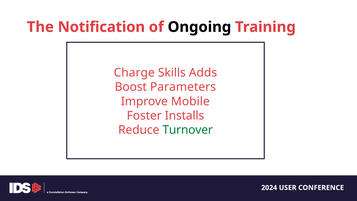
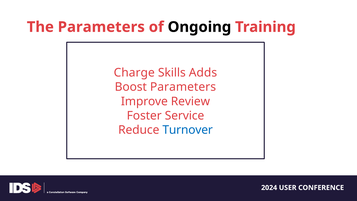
The Notification: Notification -> Parameters
Mobile: Mobile -> Review
Installs: Installs -> Service
Turnover colour: green -> blue
